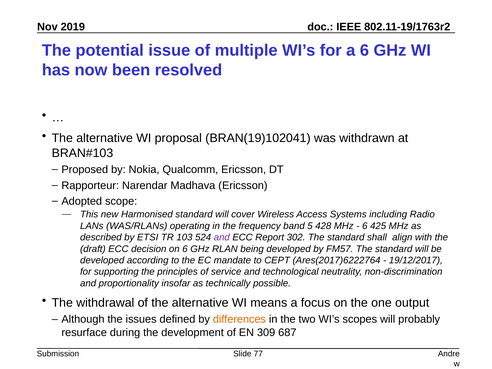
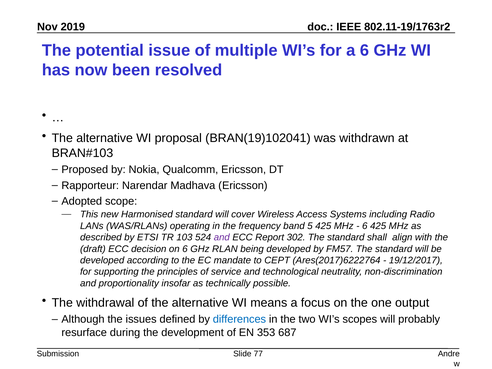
5 428: 428 -> 425
differences colour: orange -> blue
309: 309 -> 353
